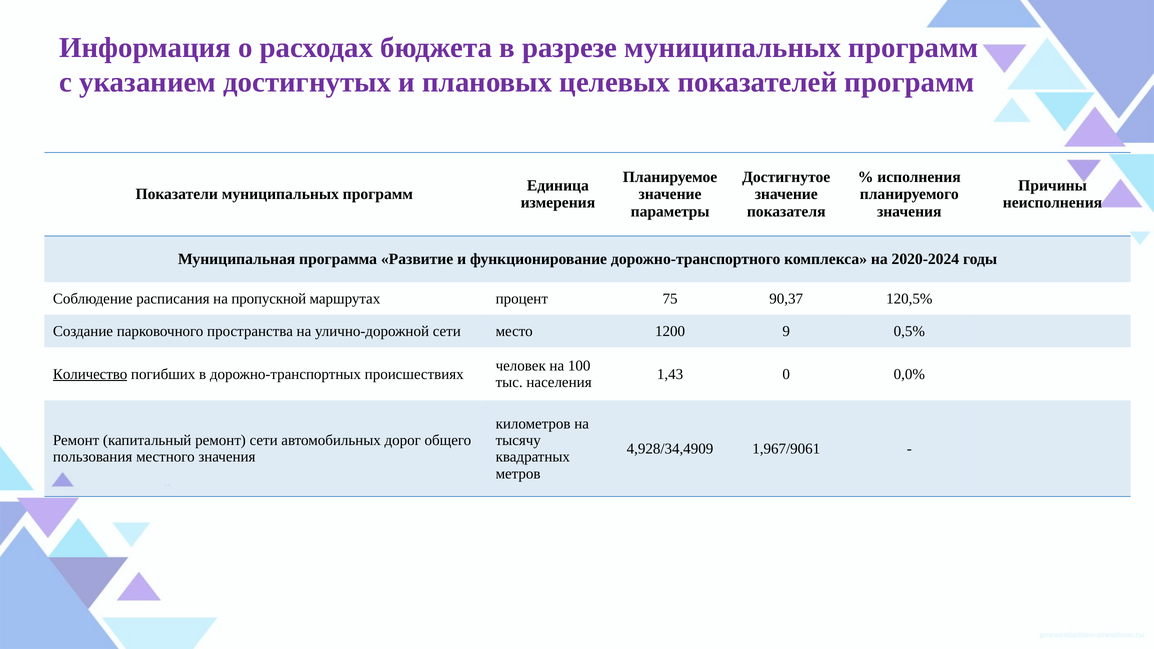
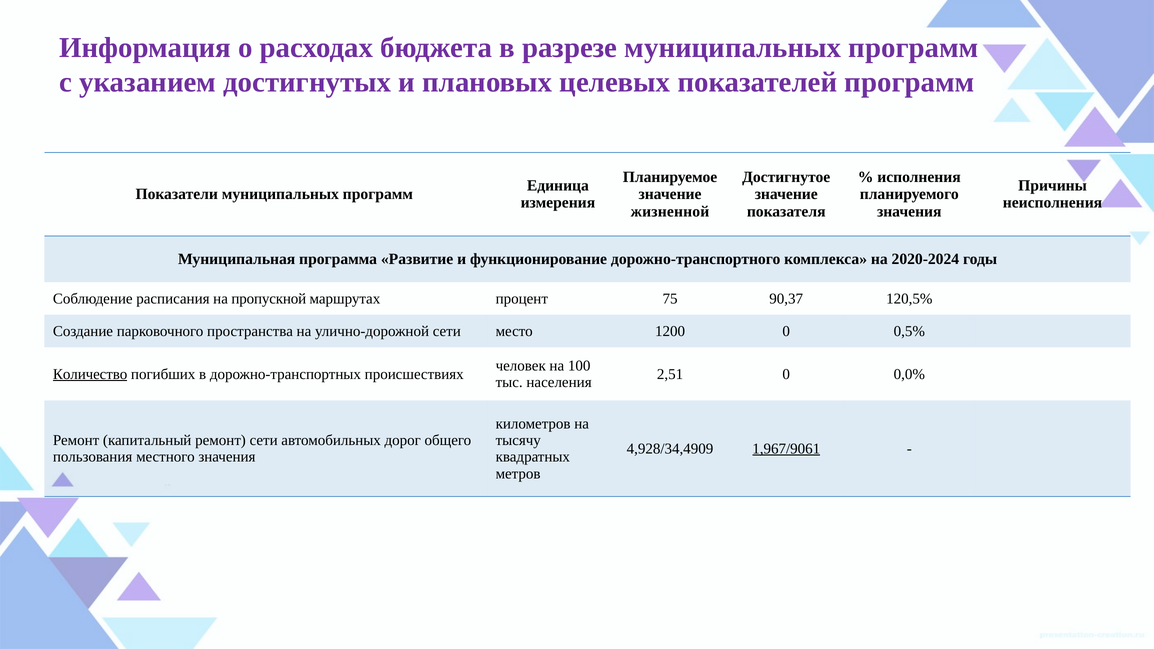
параметры: параметры -> жизненной
1200 9: 9 -> 0
1,43: 1,43 -> 2,51
1,967/9061 underline: none -> present
